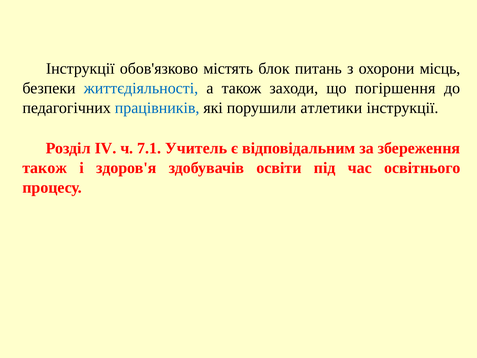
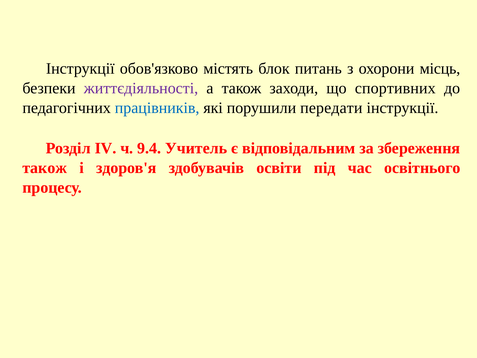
життєдіяльності colour: blue -> purple
погіршення: погіршення -> спортивних
атлетики: атлетики -> передати
7.1: 7.1 -> 9.4
